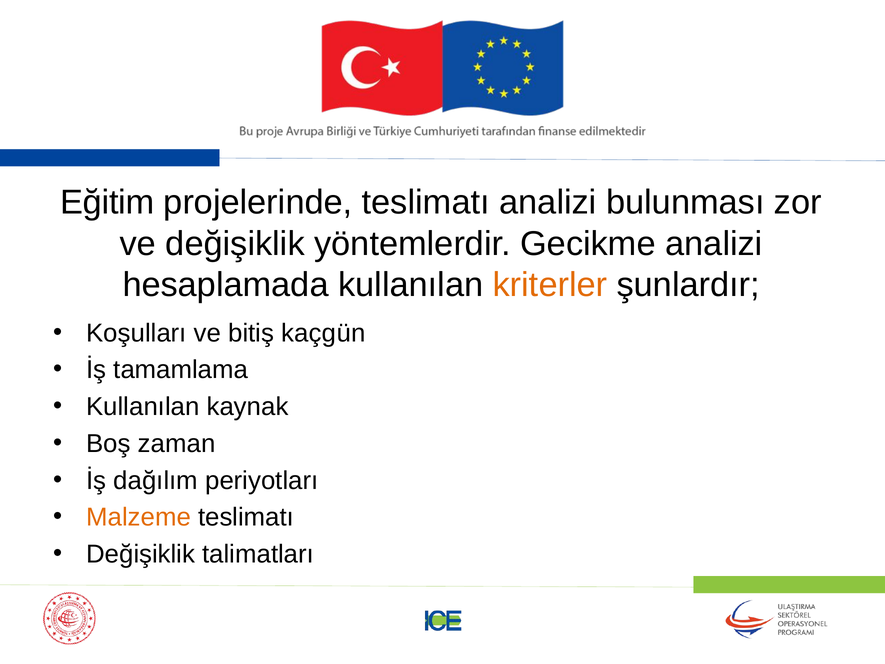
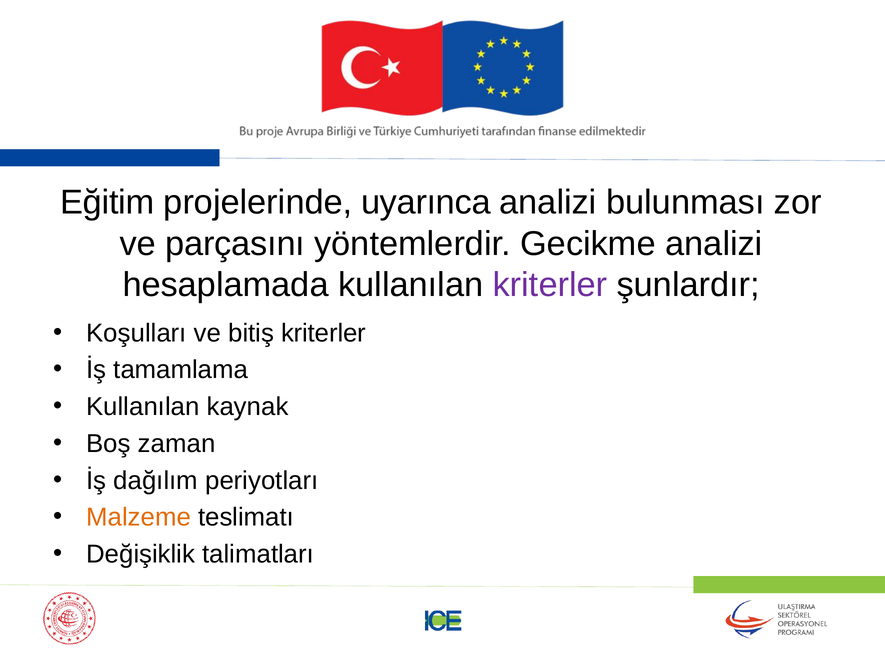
projelerinde teslimatı: teslimatı -> uyarınca
ve değişiklik: değişiklik -> parçasını
kriterler at (550, 285) colour: orange -> purple
bitiş kaçgün: kaçgün -> kriterler
